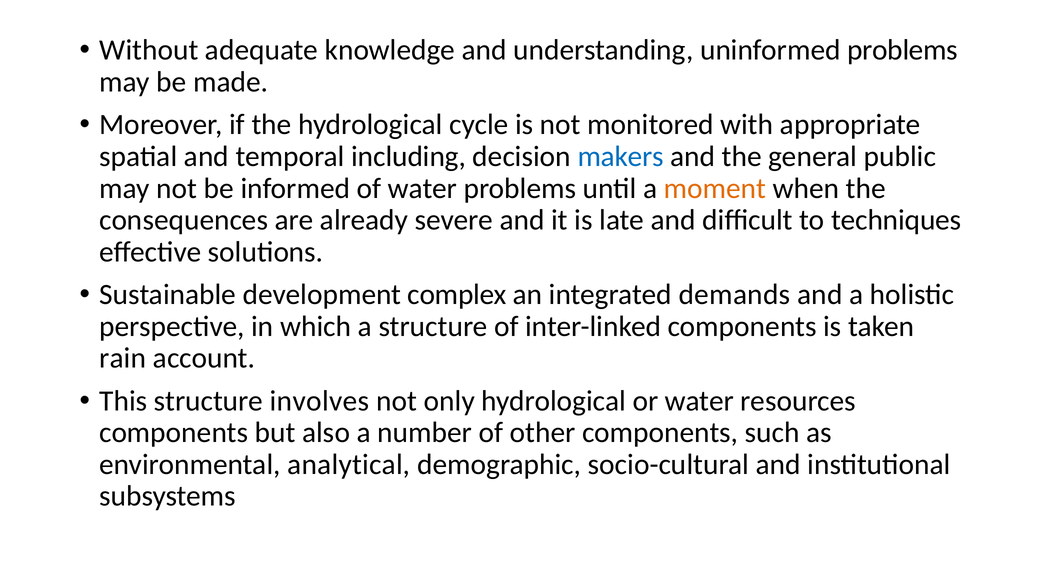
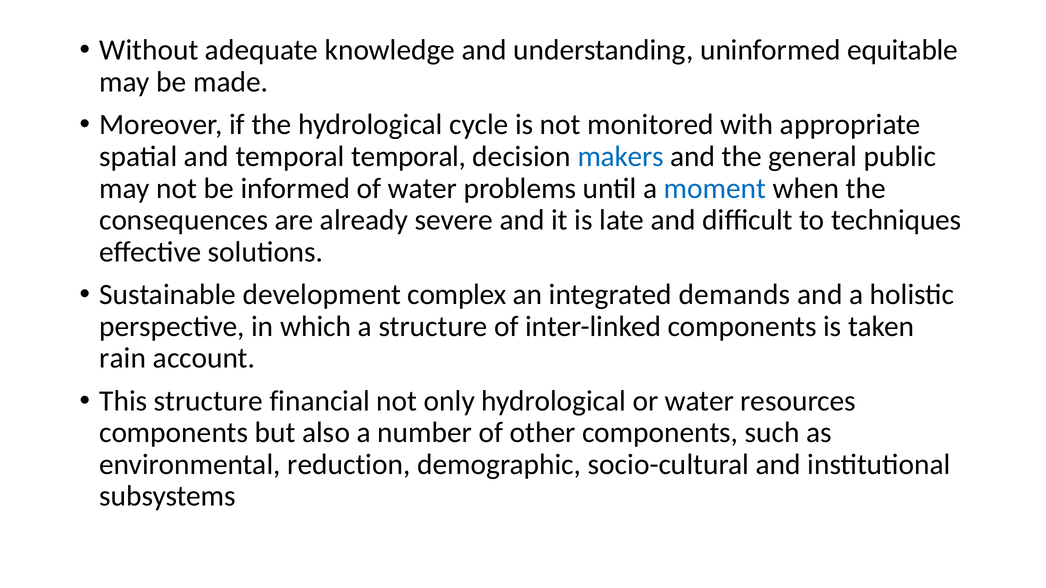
uninformed problems: problems -> equitable
temporal including: including -> temporal
moment colour: orange -> blue
involves: involves -> financial
analytical: analytical -> reduction
